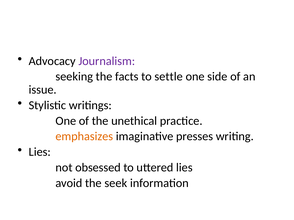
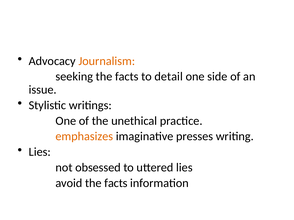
Journalism colour: purple -> orange
settle: settle -> detail
avoid the seek: seek -> facts
